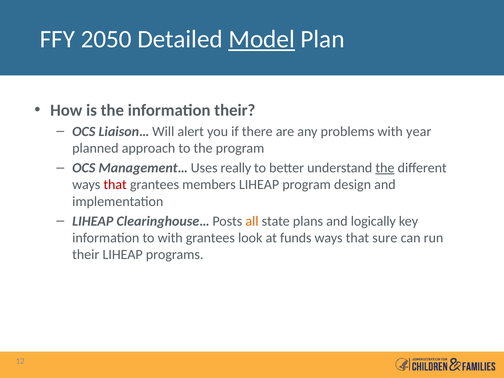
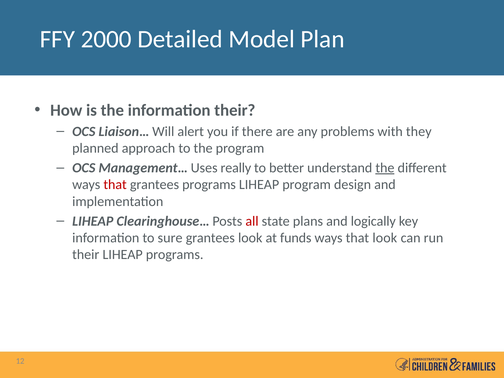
2050: 2050 -> 2000
Model underline: present -> none
year: year -> they
grantees members: members -> programs
all colour: orange -> red
to with: with -> sure
that sure: sure -> look
